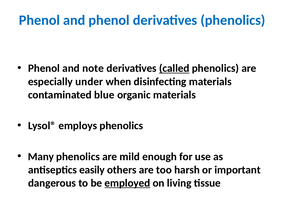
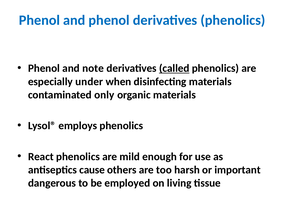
blue: blue -> only
Many: Many -> React
easily: easily -> cause
employed underline: present -> none
